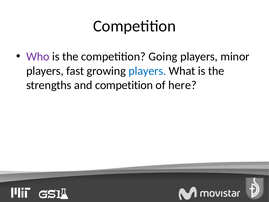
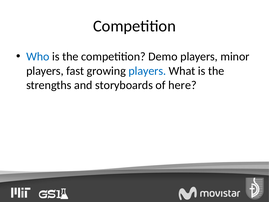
Who colour: purple -> blue
Going: Going -> Demo
and competition: competition -> storyboards
